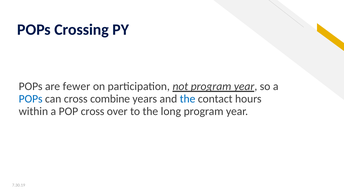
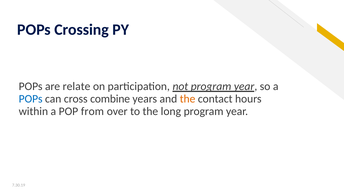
fewer: fewer -> relate
the at (188, 99) colour: blue -> orange
POP cross: cross -> from
